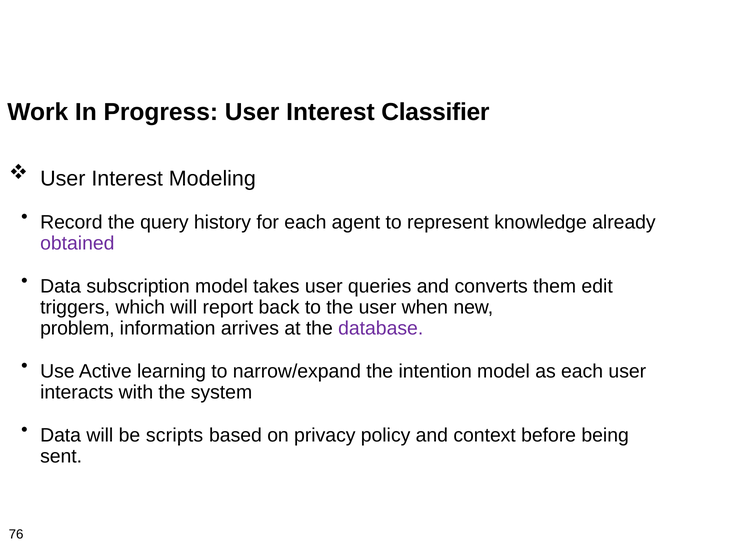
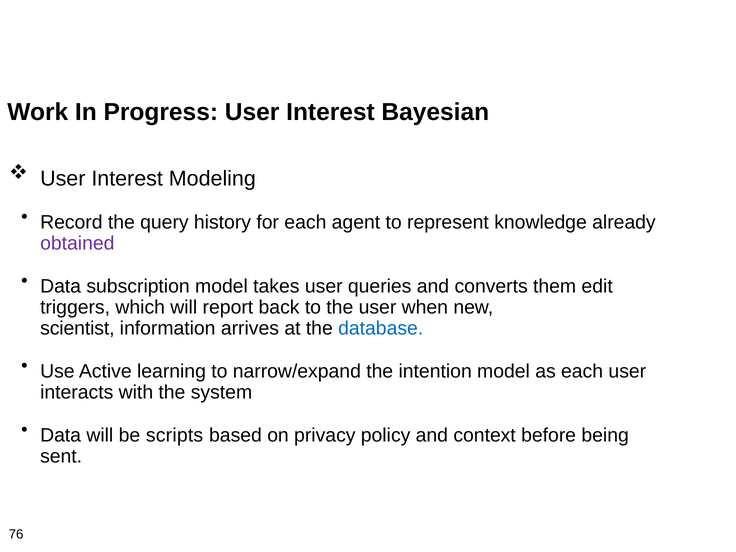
Classifier: Classifier -> Bayesian
problem: problem -> scientist
database colour: purple -> blue
